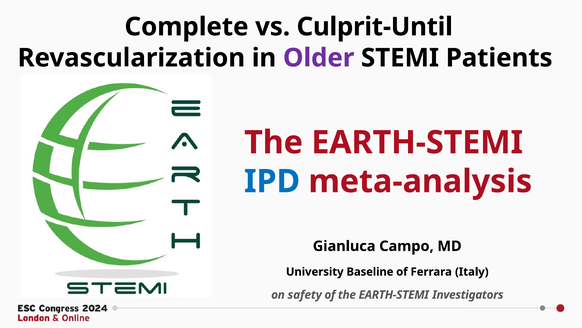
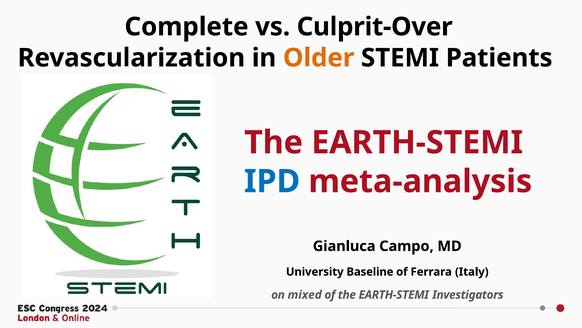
Culprit-Until: Culprit-Until -> Culprit-Over
Older colour: purple -> orange
safety: safety -> mixed
